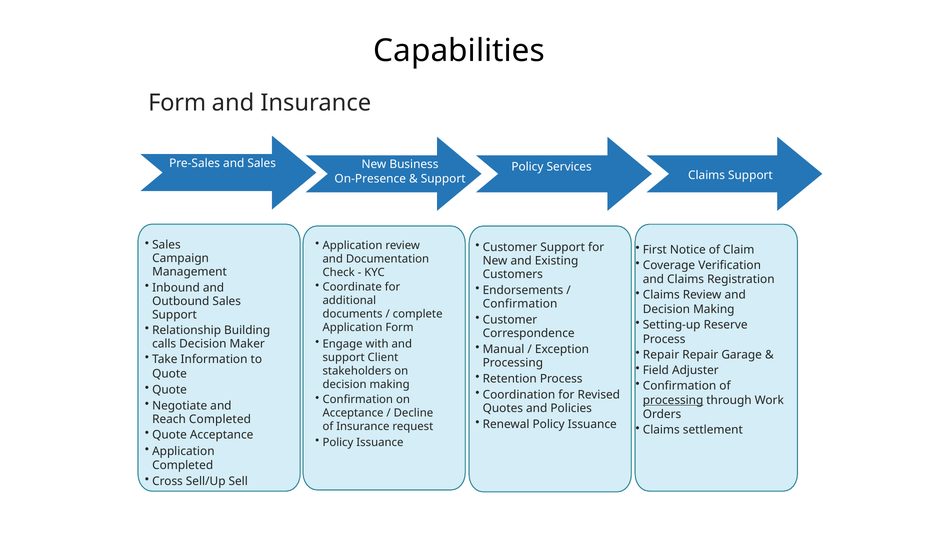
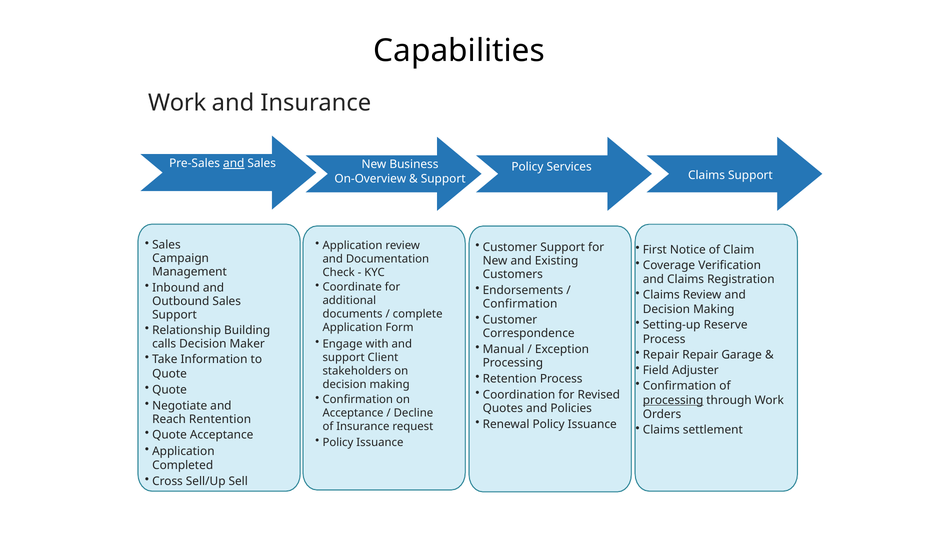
Form at (177, 103): Form -> Work
and at (234, 163) underline: none -> present
On-Presence: On-Presence -> On-Overview
Reach Completed: Completed -> Rentention
